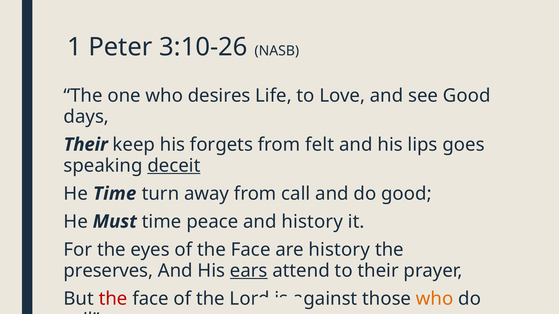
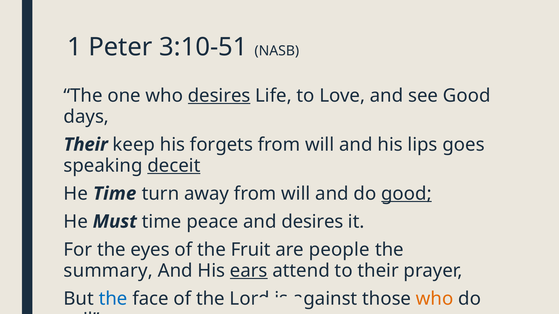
3:10-26: 3:10-26 -> 3:10-51
desires at (219, 96) underline: none -> present
felt at (320, 145): felt -> will
away from call: call -> will
good at (406, 194) underline: none -> present
and history: history -> desires
of the Face: Face -> Fruit
are history: history -> people
preserves: preserves -> summary
the at (113, 299) colour: red -> blue
